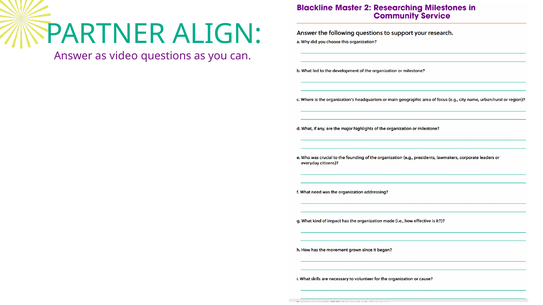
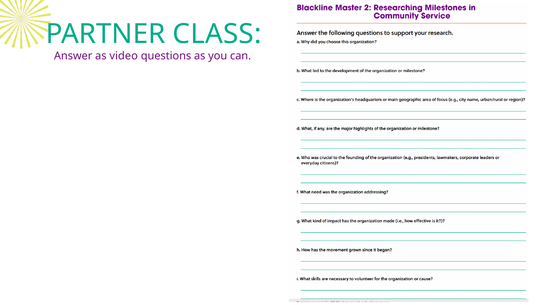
ALIGN: ALIGN -> CLASS
